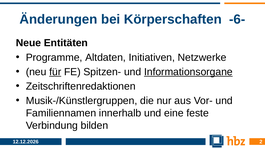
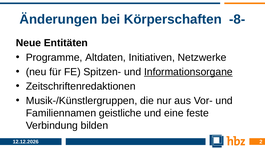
-6-: -6- -> -8-
für underline: present -> none
innerhalb: innerhalb -> geistliche
